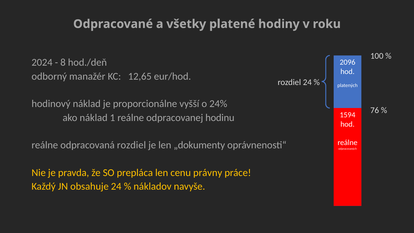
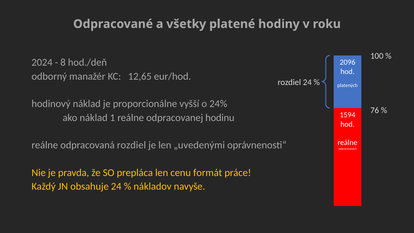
„dokumenty: „dokumenty -> „uvedenými
právny: právny -> formát
